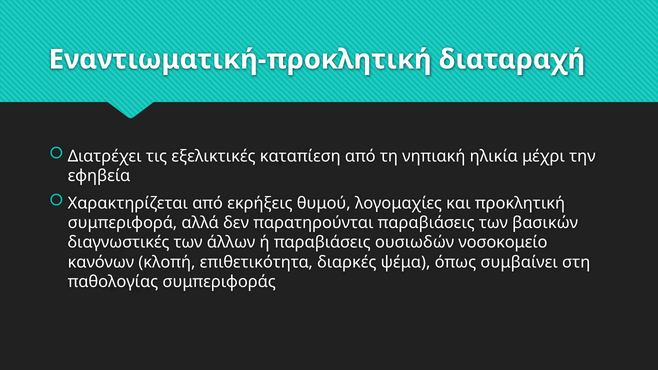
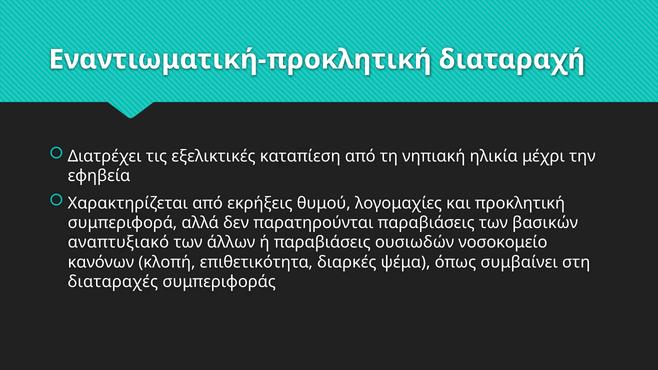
διαγνωστικές: διαγνωστικές -> αναπτυξιακό
παθολογίας: παθολογίας -> διαταραχές
